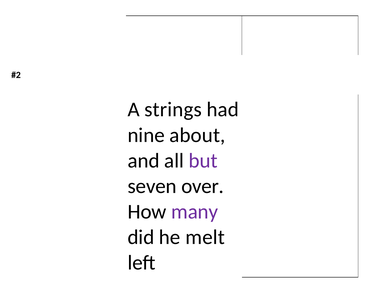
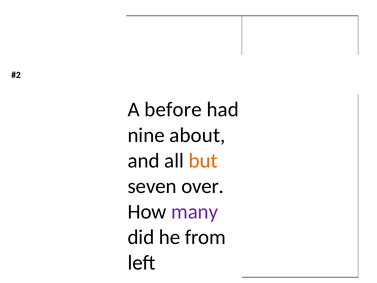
strings: strings -> before
but colour: purple -> orange
melt: melt -> from
